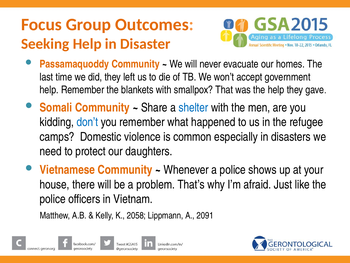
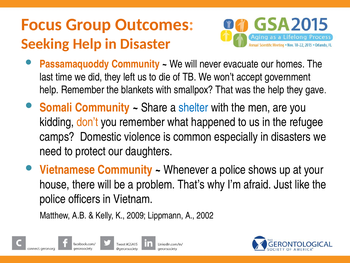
don’t colour: blue -> orange
2058: 2058 -> 2009
2091: 2091 -> 2002
